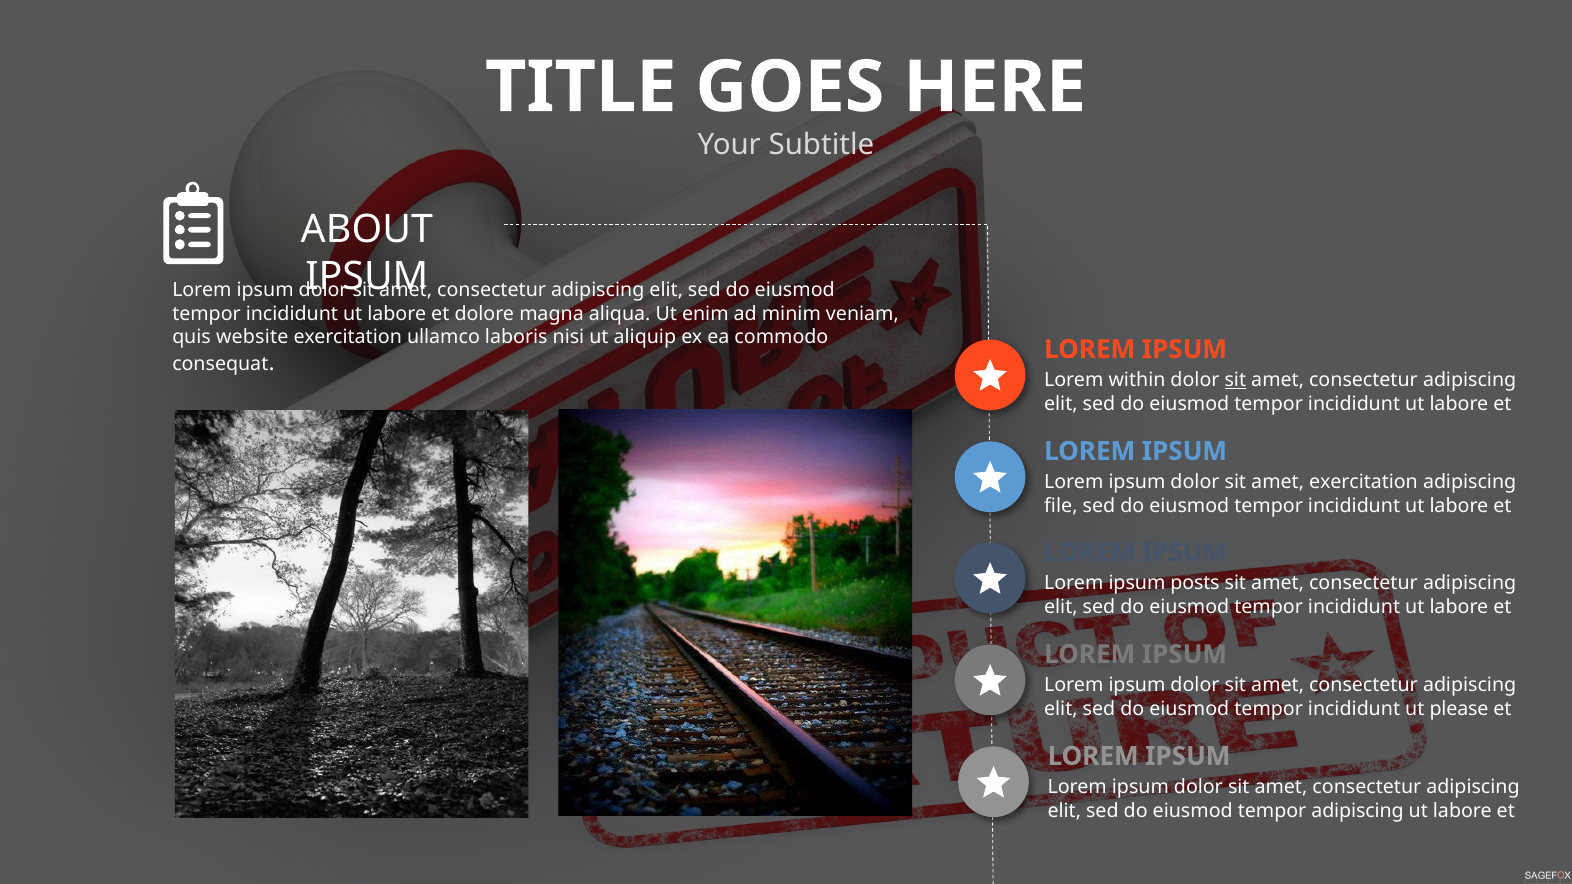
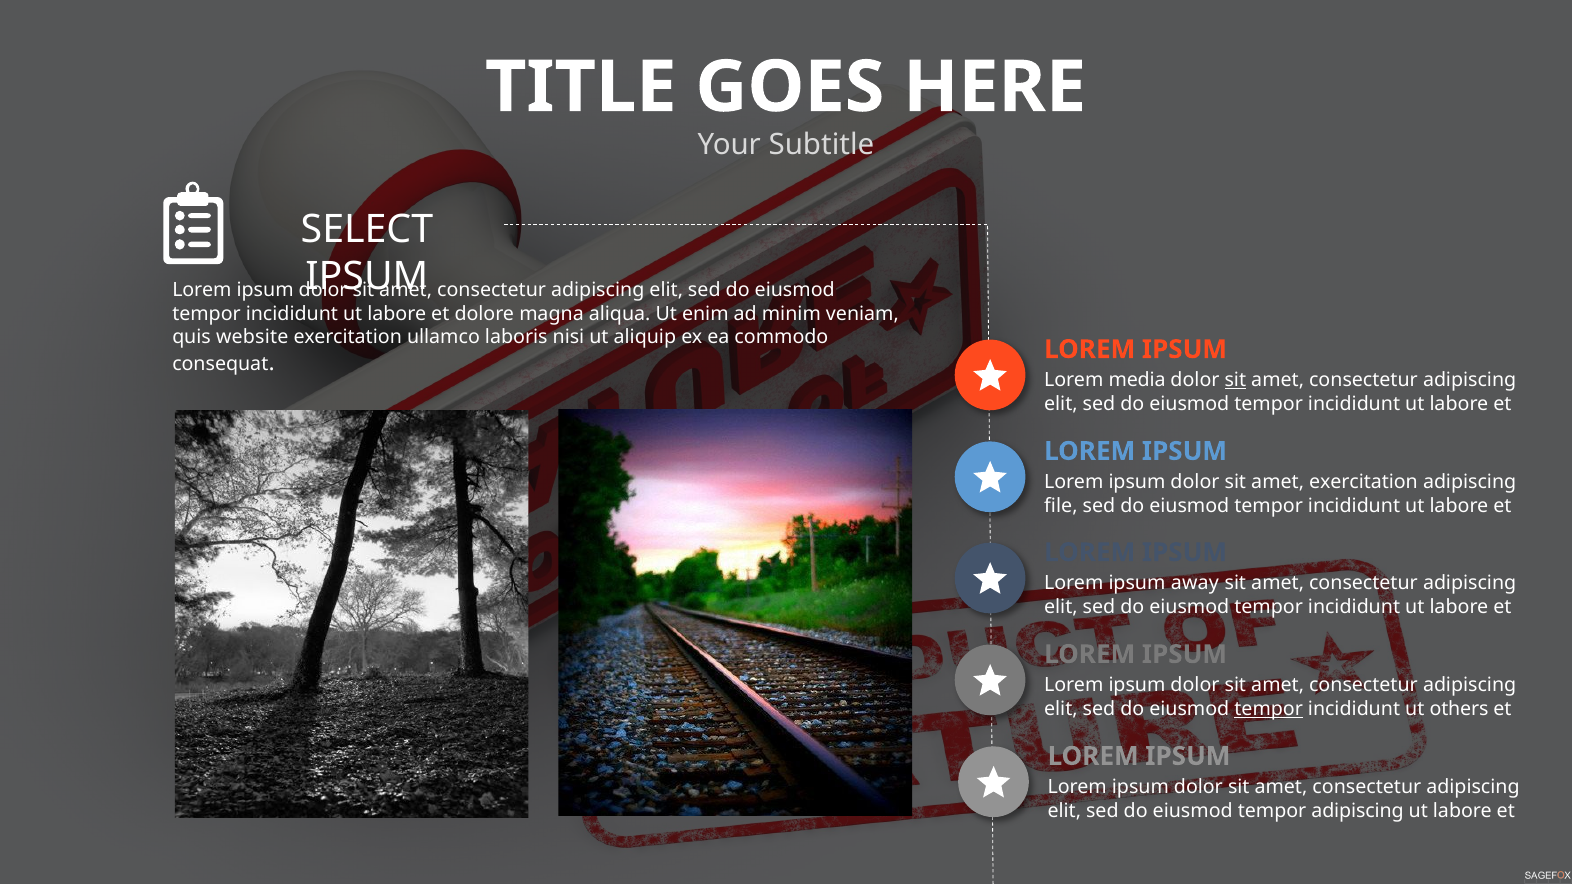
ABOUT: ABOUT -> SELECT
within: within -> media
posts: posts -> away
tempor at (1269, 709) underline: none -> present
please: please -> others
